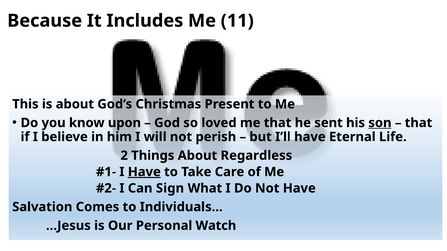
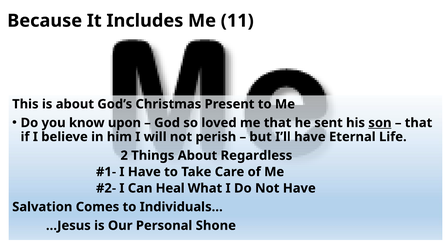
Have at (144, 172) underline: present -> none
Sign: Sign -> Heal
Watch: Watch -> Shone
